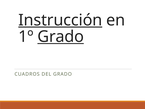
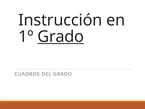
Instrucción underline: present -> none
